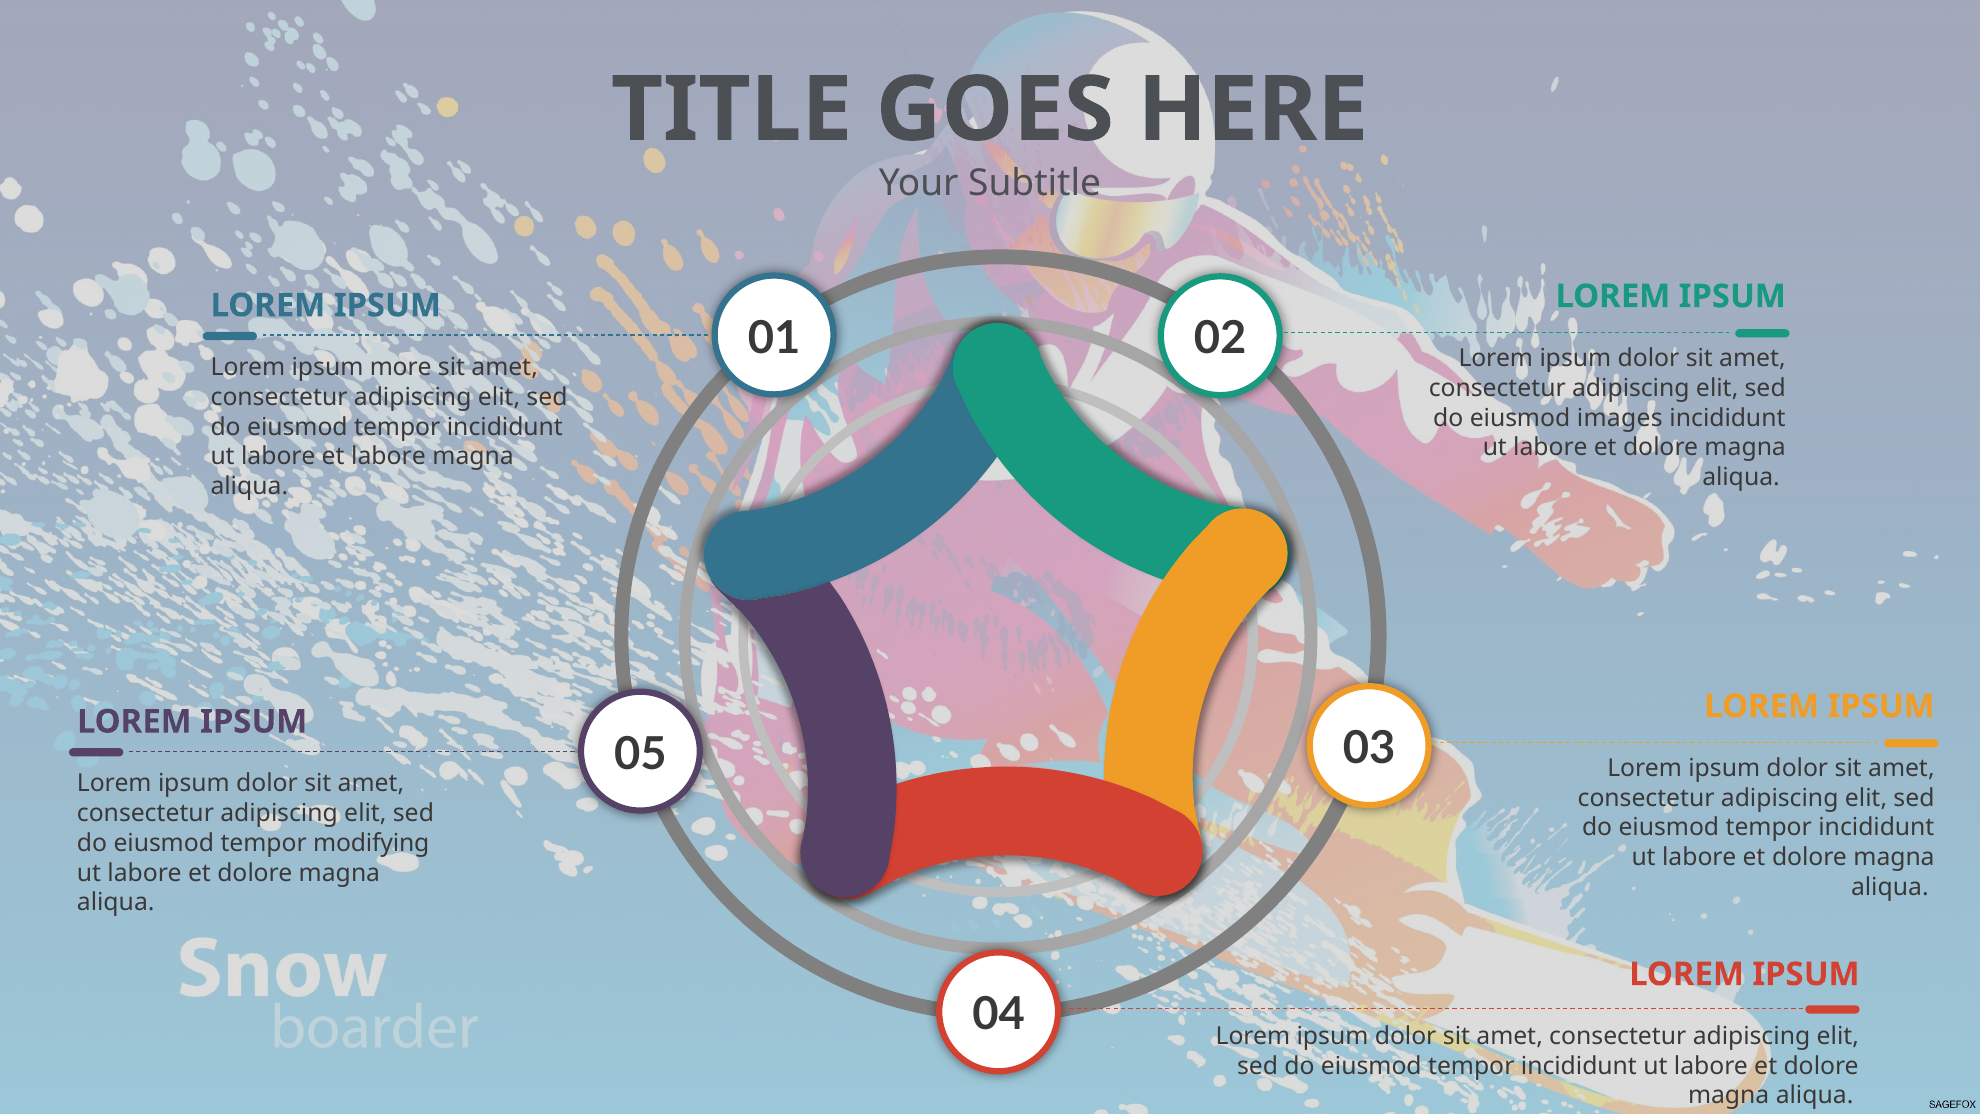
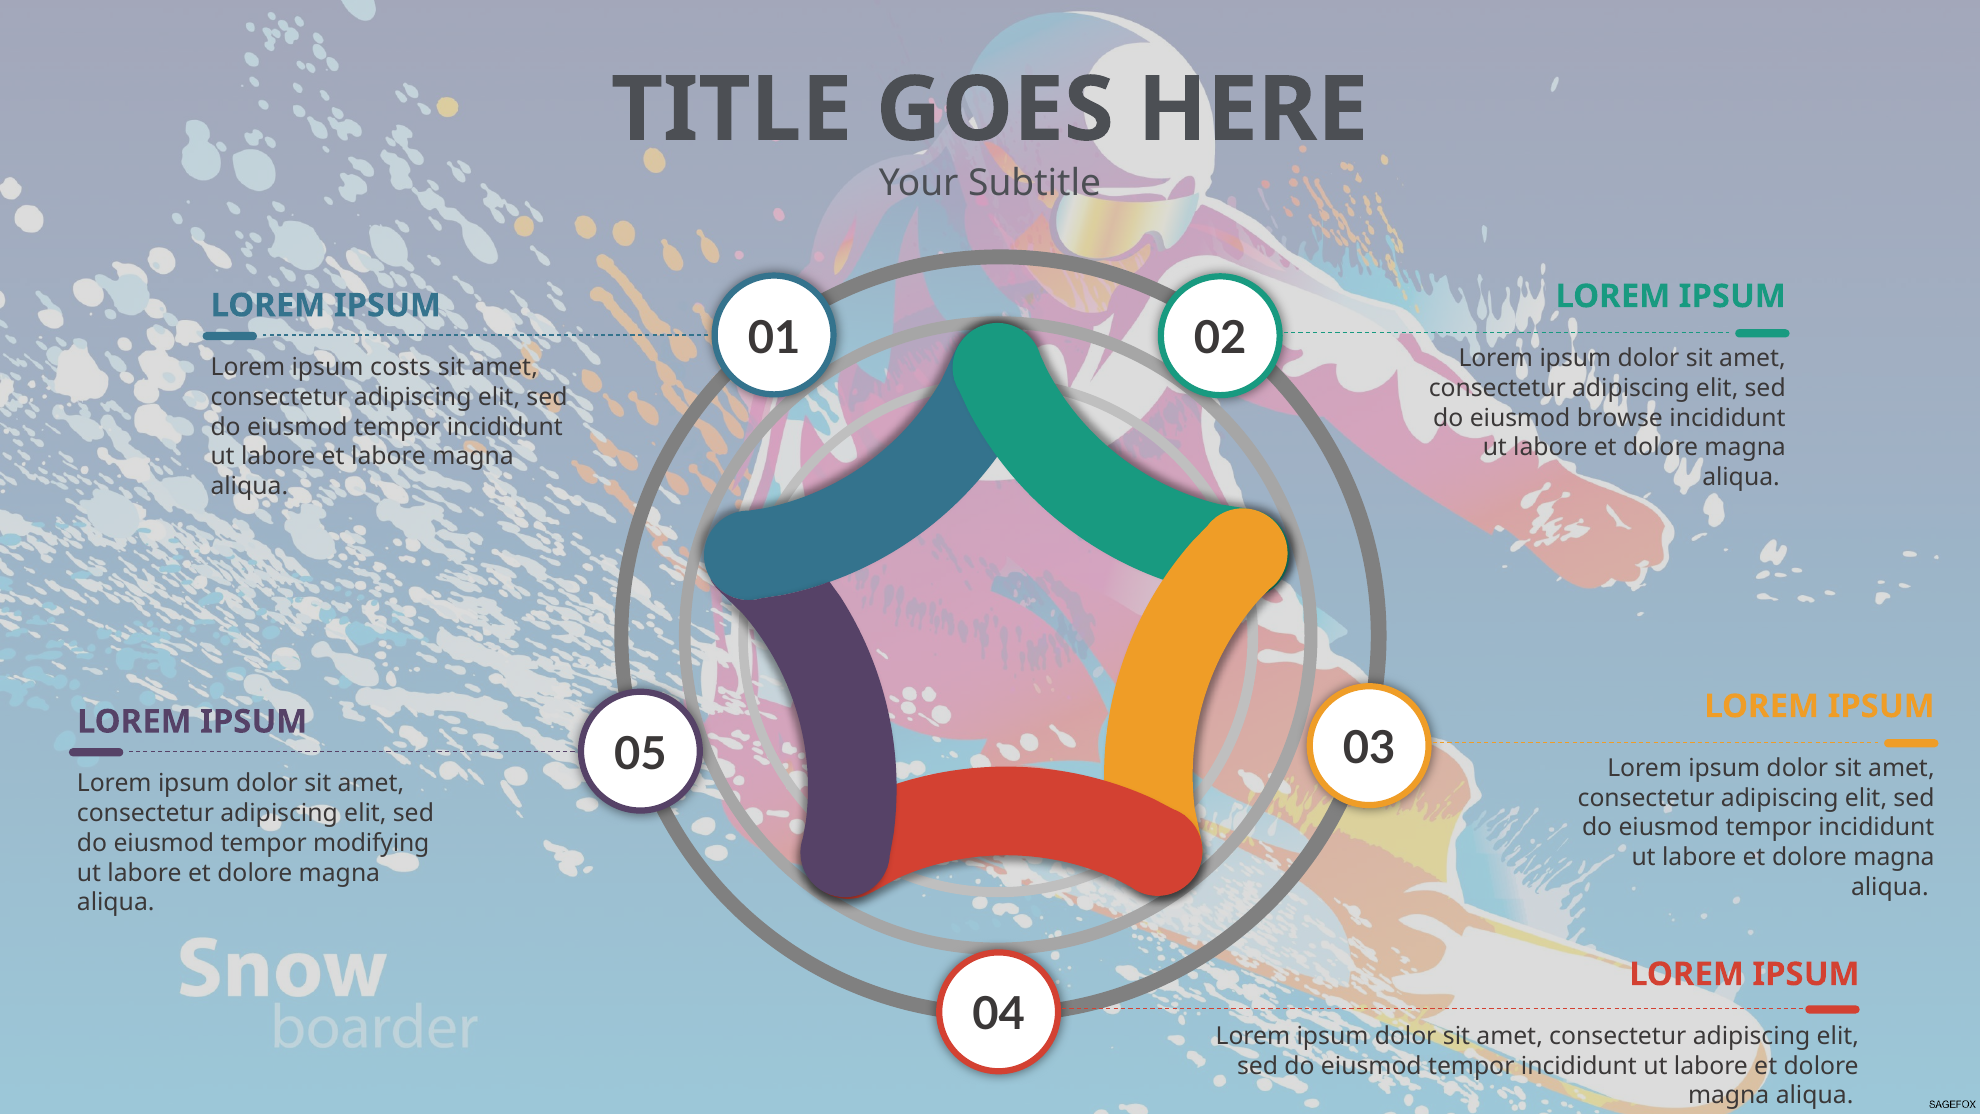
more: more -> costs
images: images -> browse
